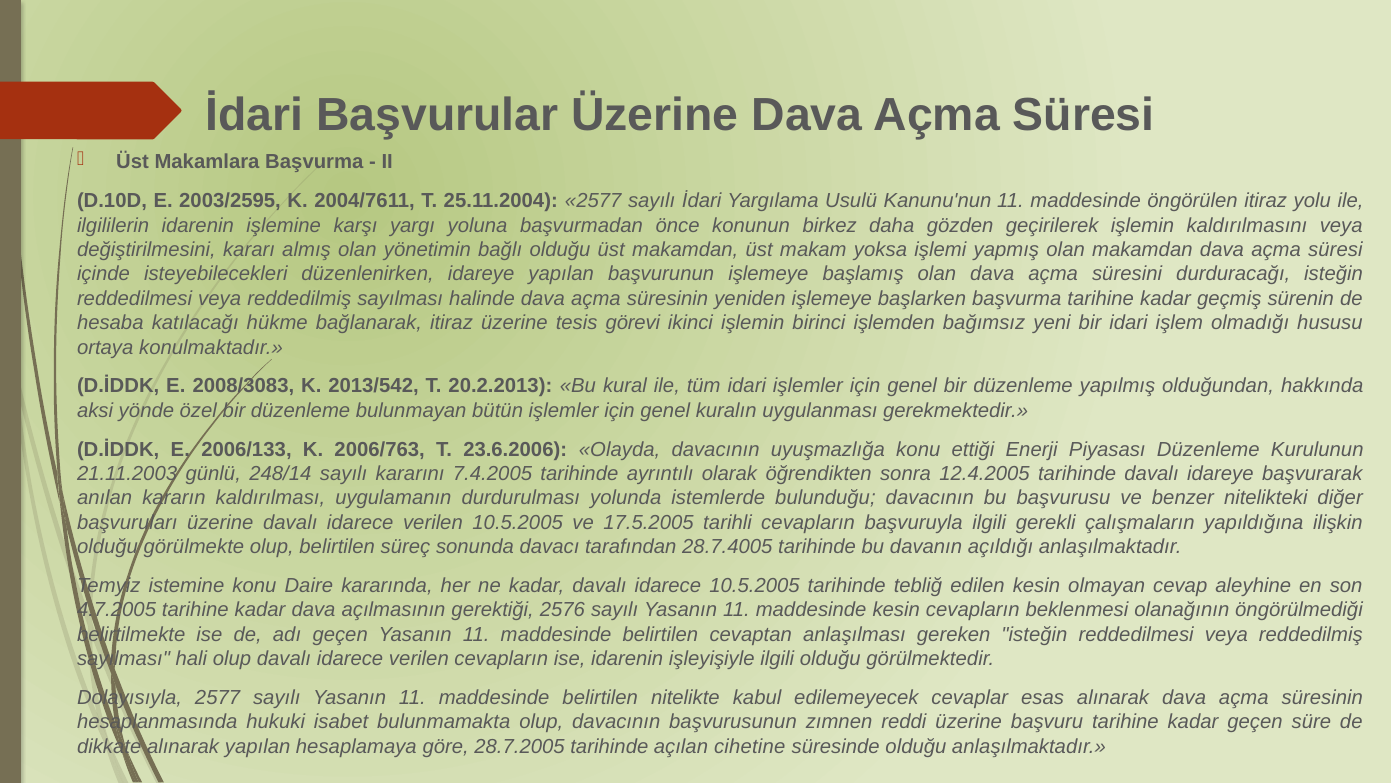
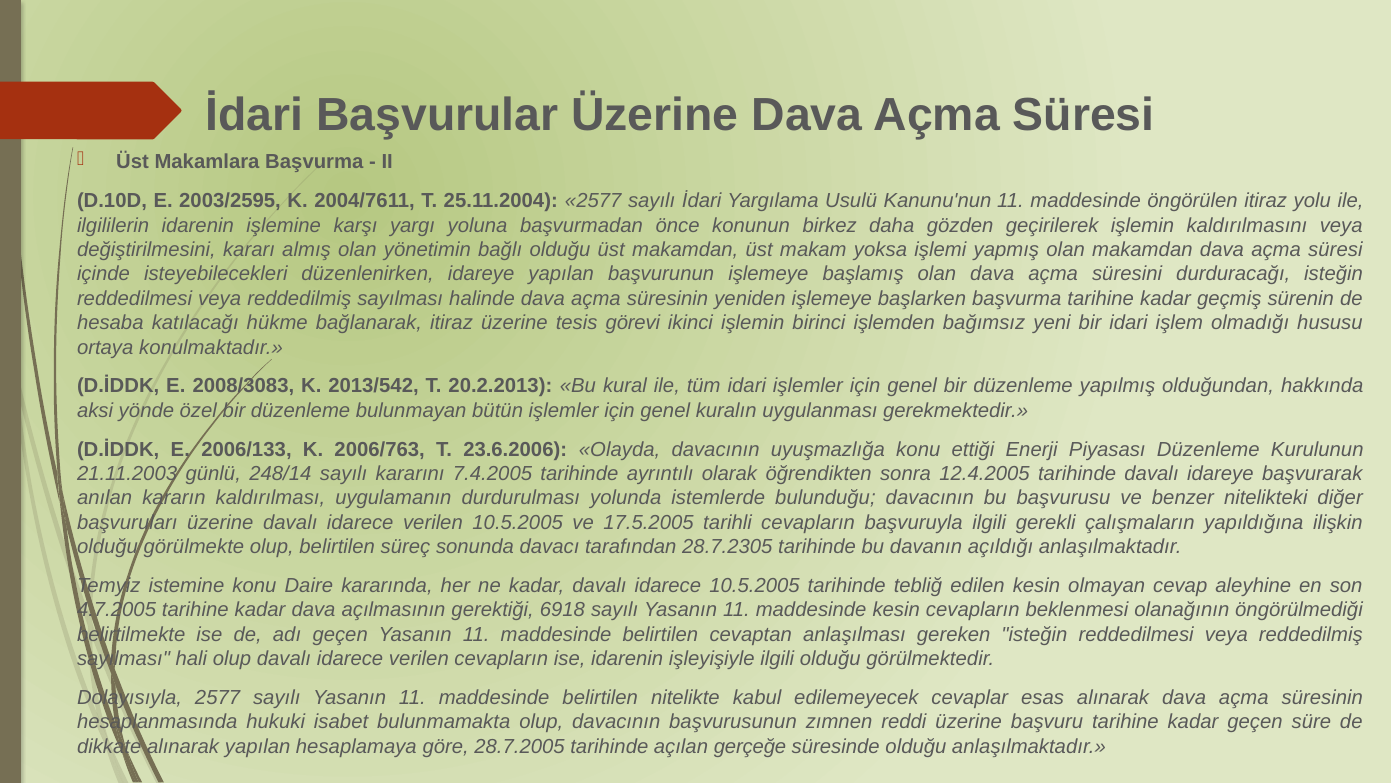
28.7.4005: 28.7.4005 -> 28.7.2305
2576: 2576 -> 6918
cihetine: cihetine -> gerçeğe
